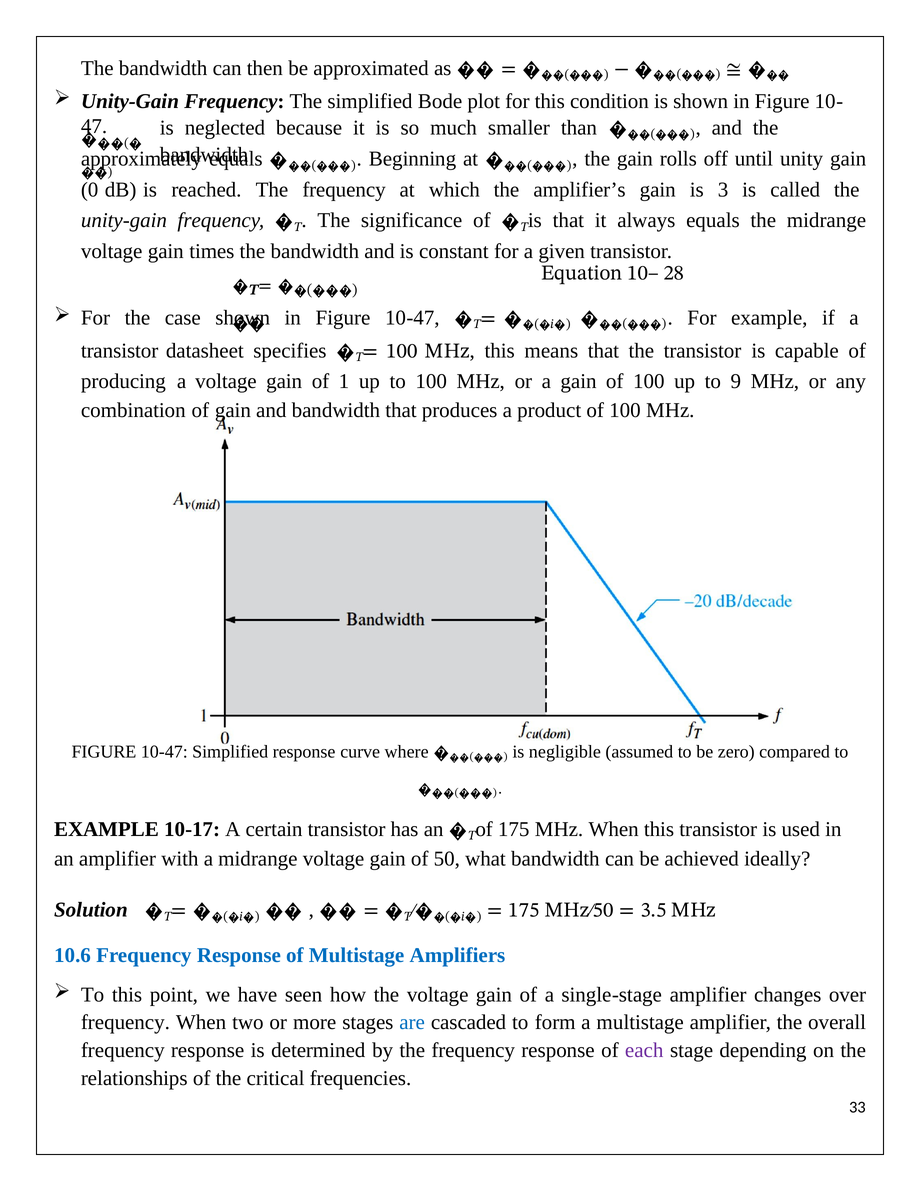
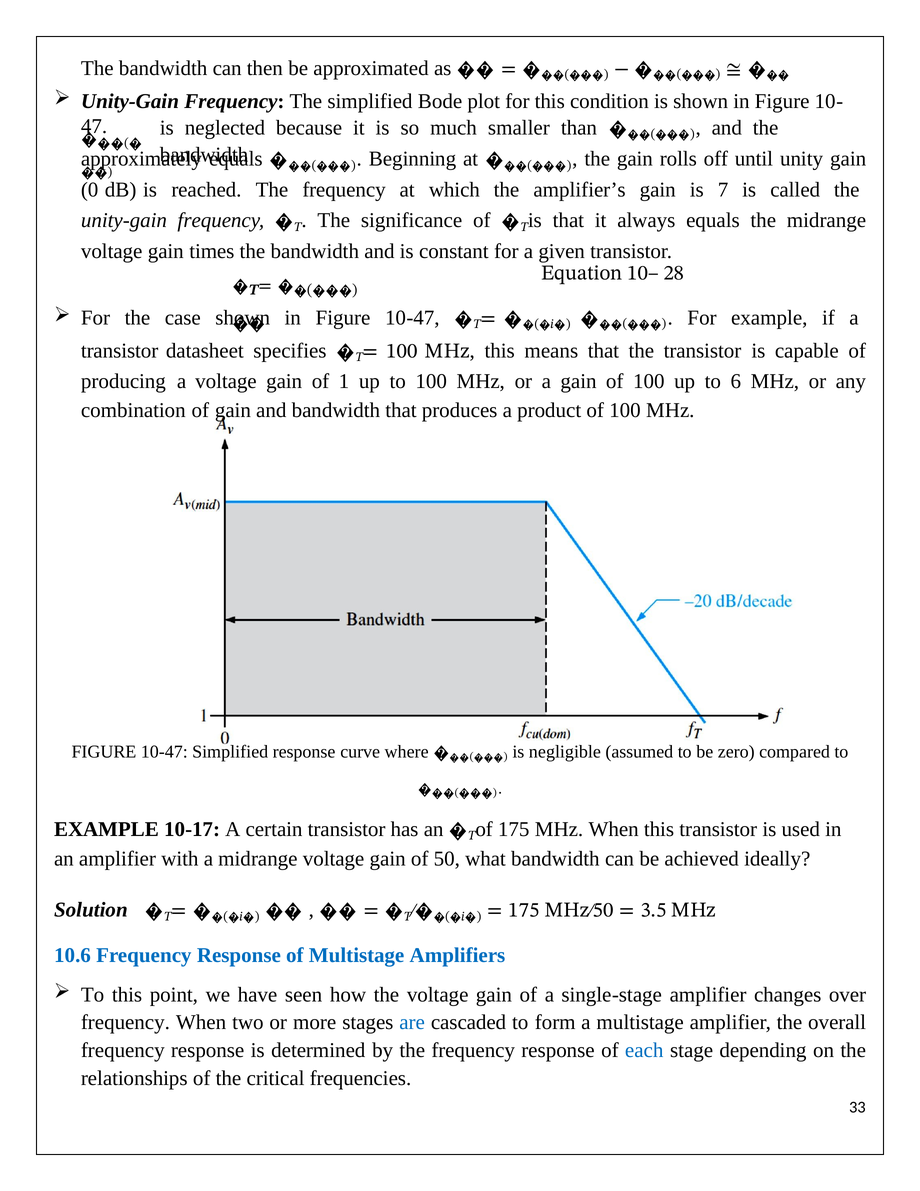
3: 3 -> 7
9: 9 -> 6
each colour: purple -> blue
